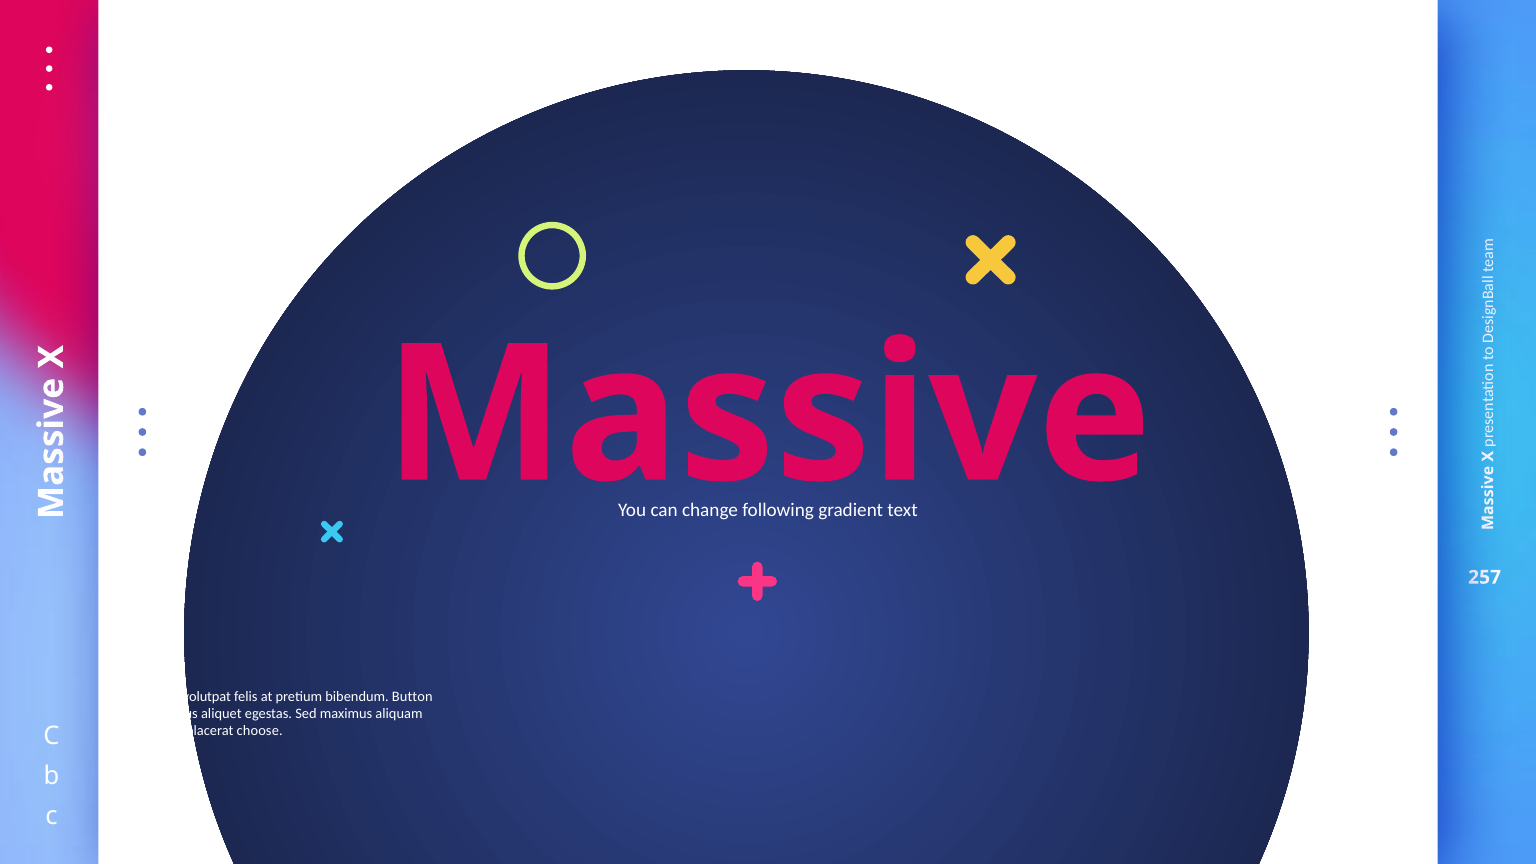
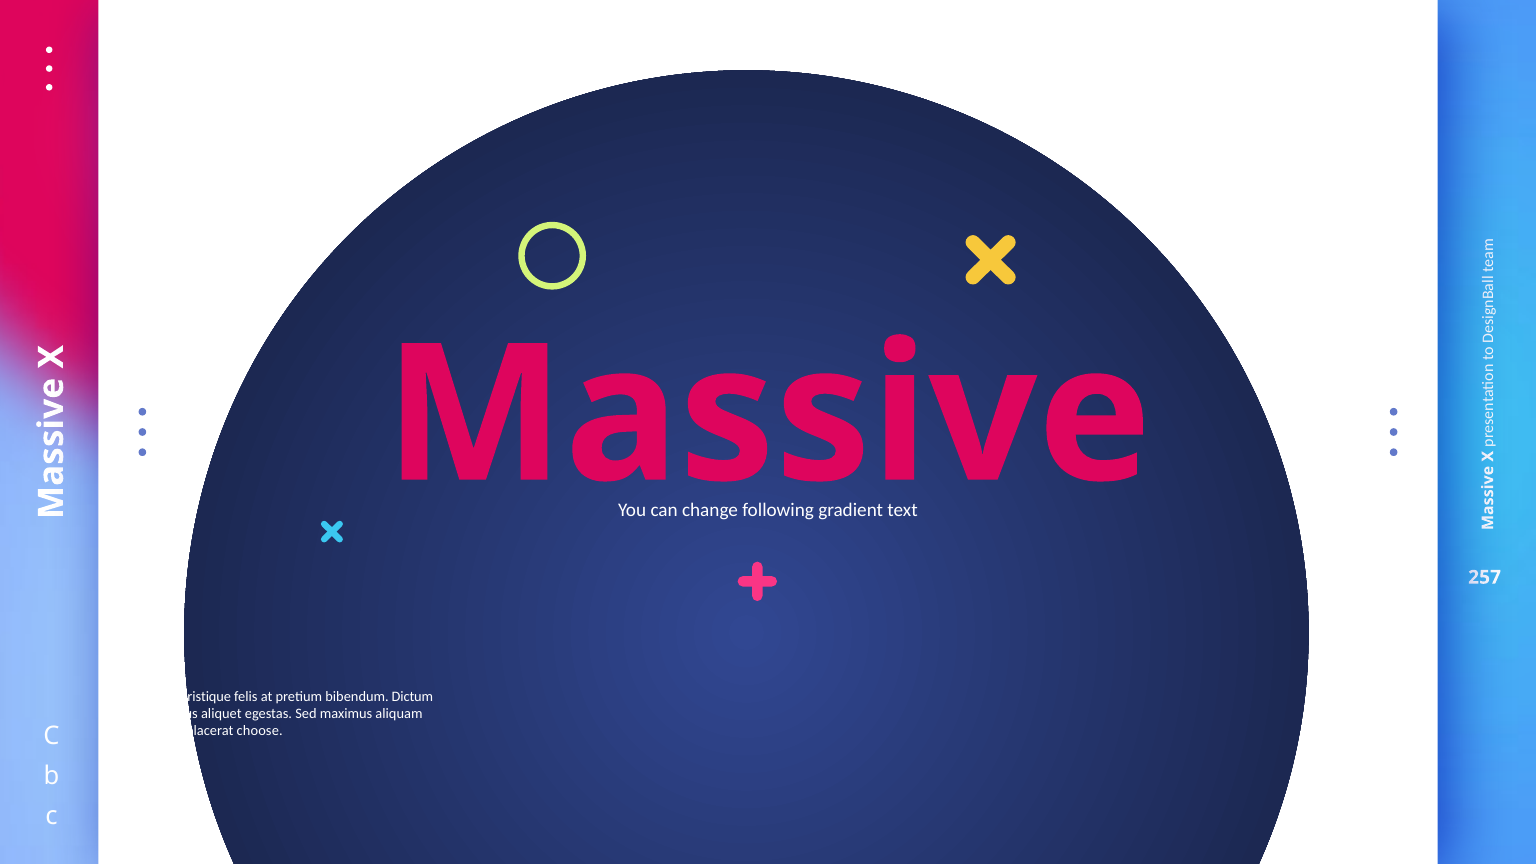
volutpat: volutpat -> tristique
Button: Button -> Dictum
